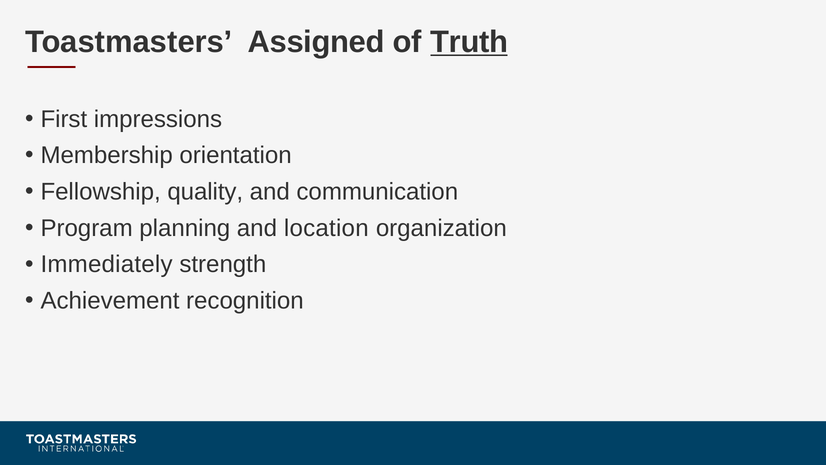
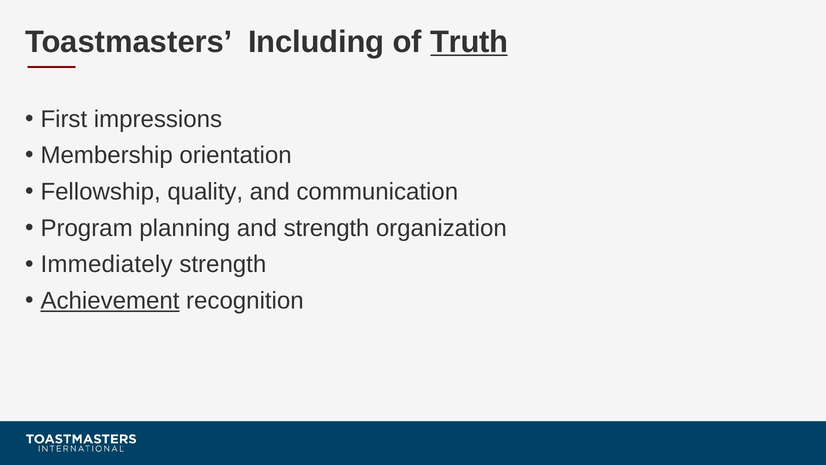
Assigned: Assigned -> Including
and location: location -> strength
Achievement underline: none -> present
